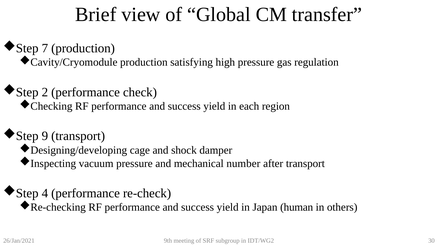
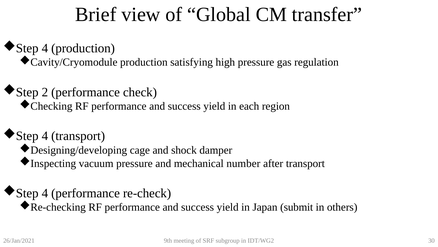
7 at (45, 48): 7 -> 4
9 at (45, 136): 9 -> 4
human: human -> submit
